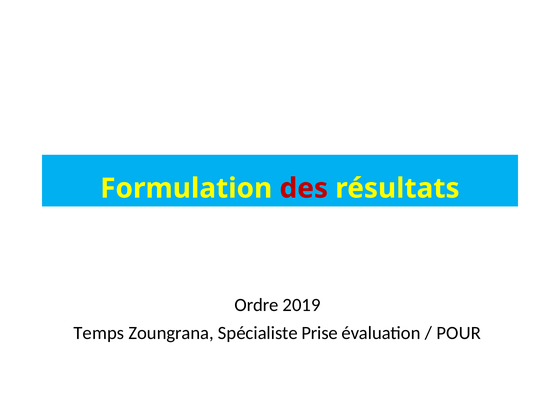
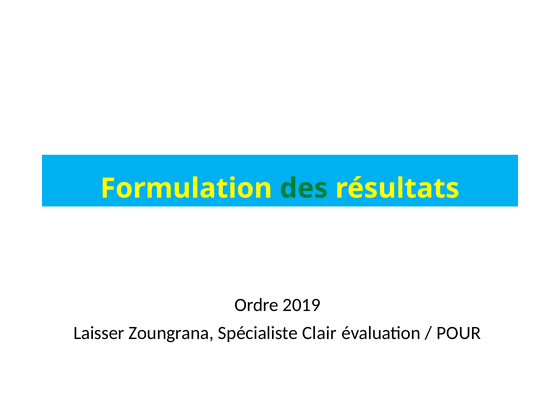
des colour: red -> green
Temps: Temps -> Laisser
Prise: Prise -> Clair
